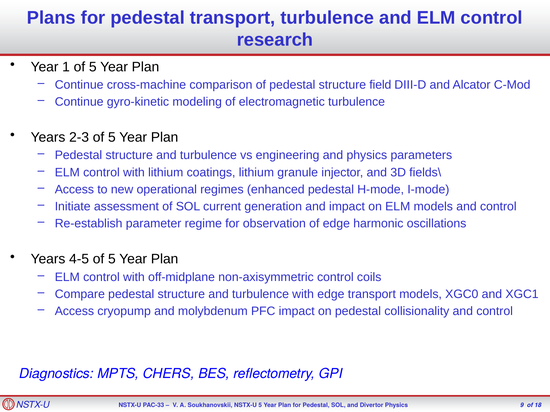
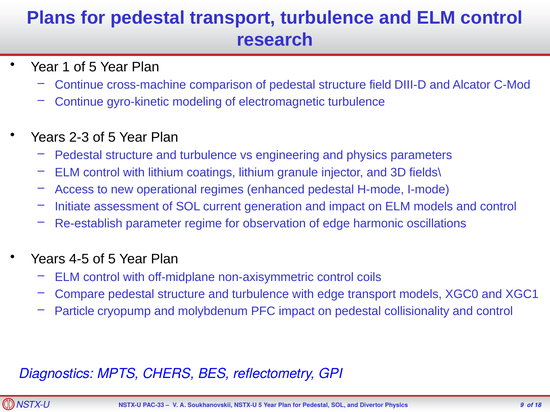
Access at (74, 312): Access -> Particle
